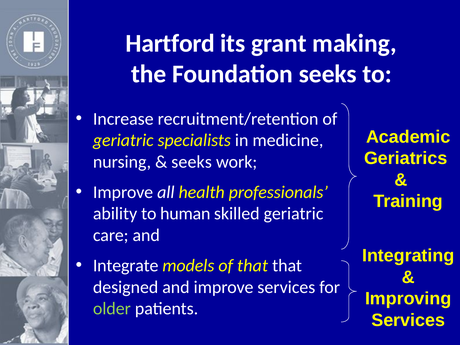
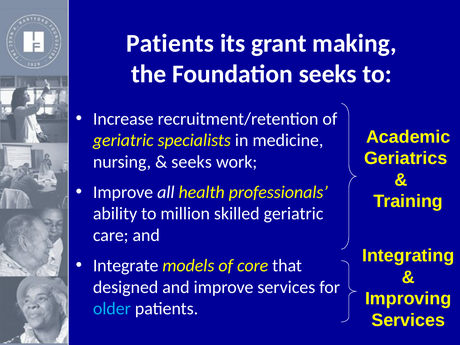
Hartford at (170, 43): Hartford -> Patients
human: human -> million
of that: that -> core
older colour: light green -> light blue
